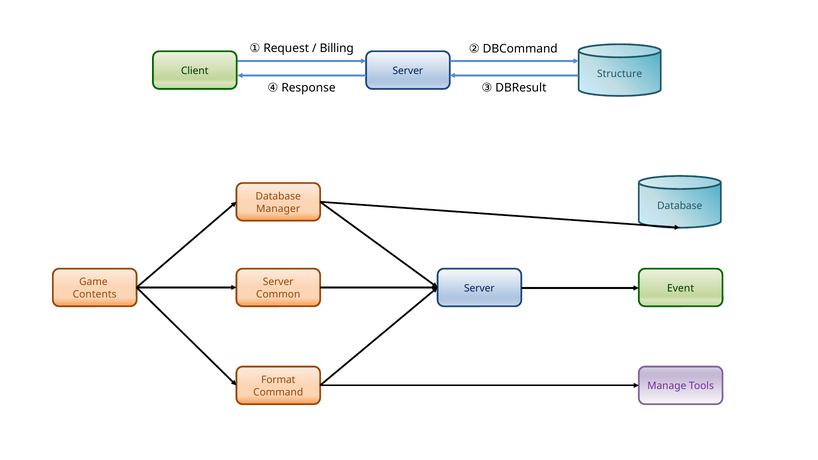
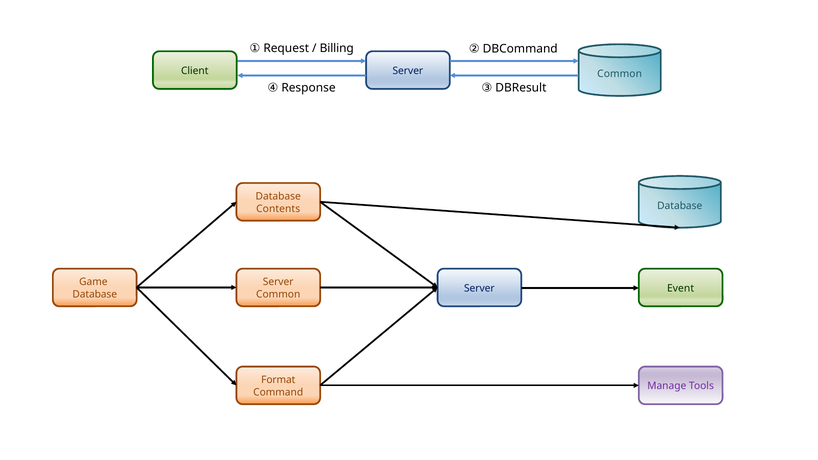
Client Structure: Structure -> Common
Manager: Manager -> Contents
Contents at (95, 294): Contents -> Database
